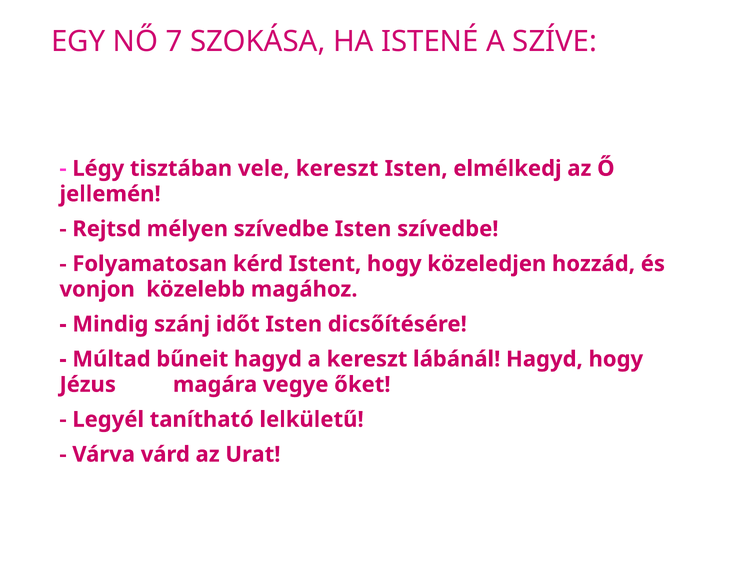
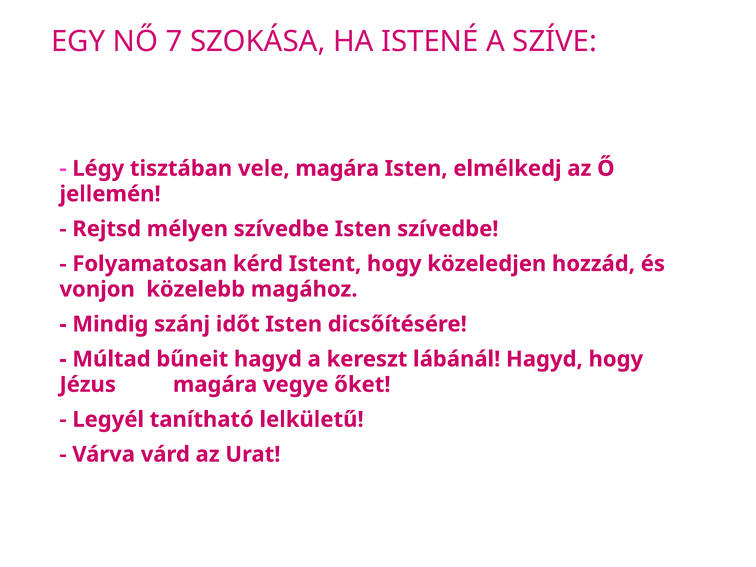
vele kereszt: kereszt -> magára
